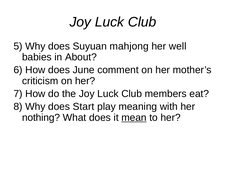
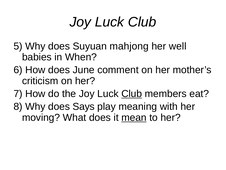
About: About -> When
Club at (132, 93) underline: none -> present
Start: Start -> Says
nothing: nothing -> moving
